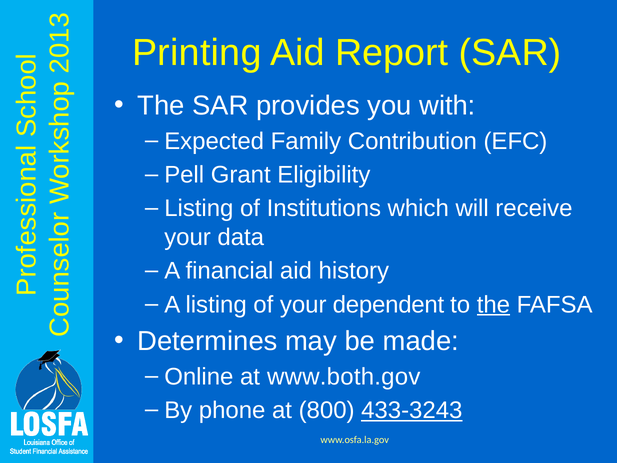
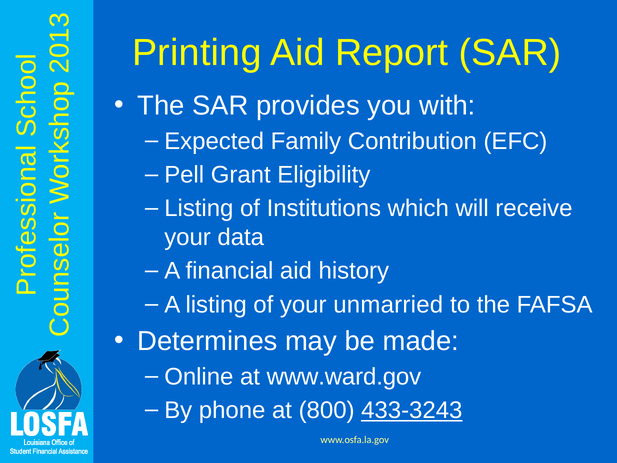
dependent: dependent -> unmarried
the at (493, 304) underline: present -> none
www.both.gov: www.both.gov -> www.ward.gov
